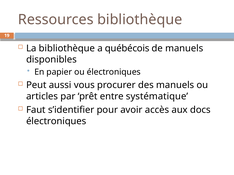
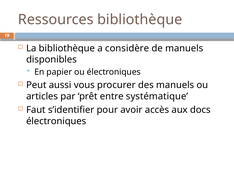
québécois: québécois -> considère
